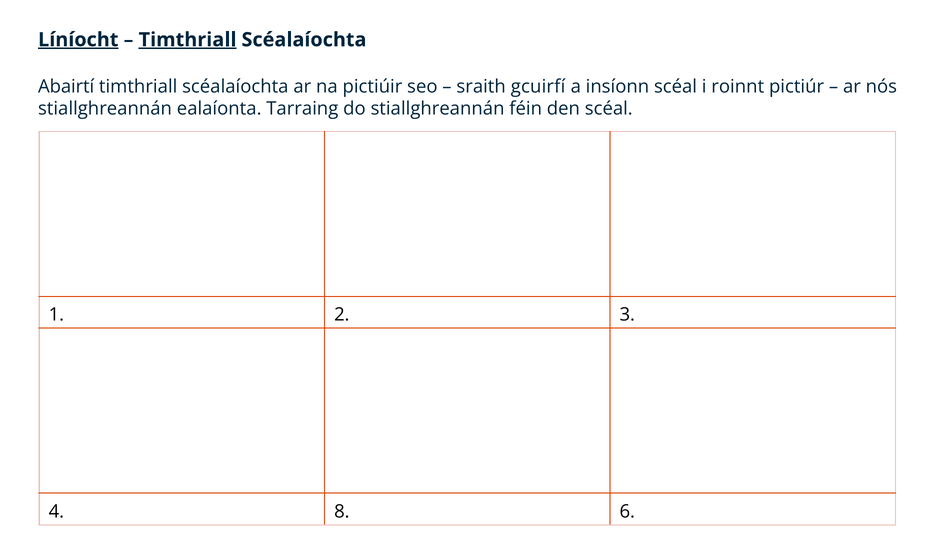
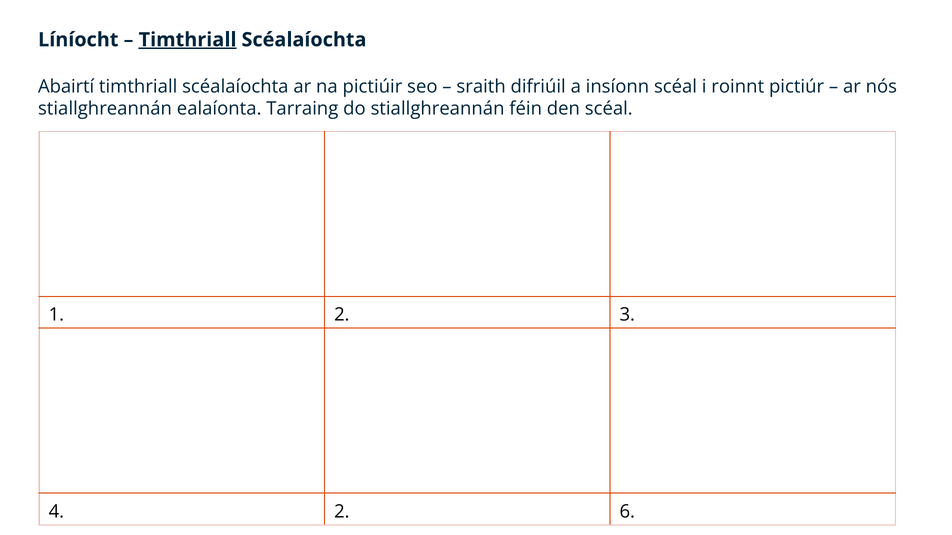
Líníocht underline: present -> none
gcuirfí: gcuirfí -> difriúil
4 8: 8 -> 2
